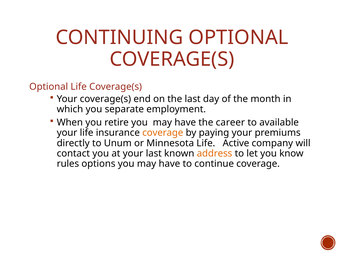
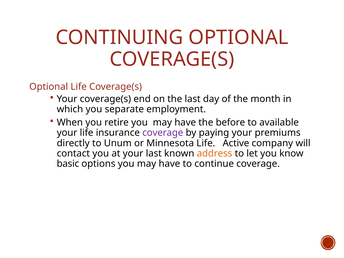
career: career -> before
coverage at (163, 133) colour: orange -> purple
rules: rules -> basic
